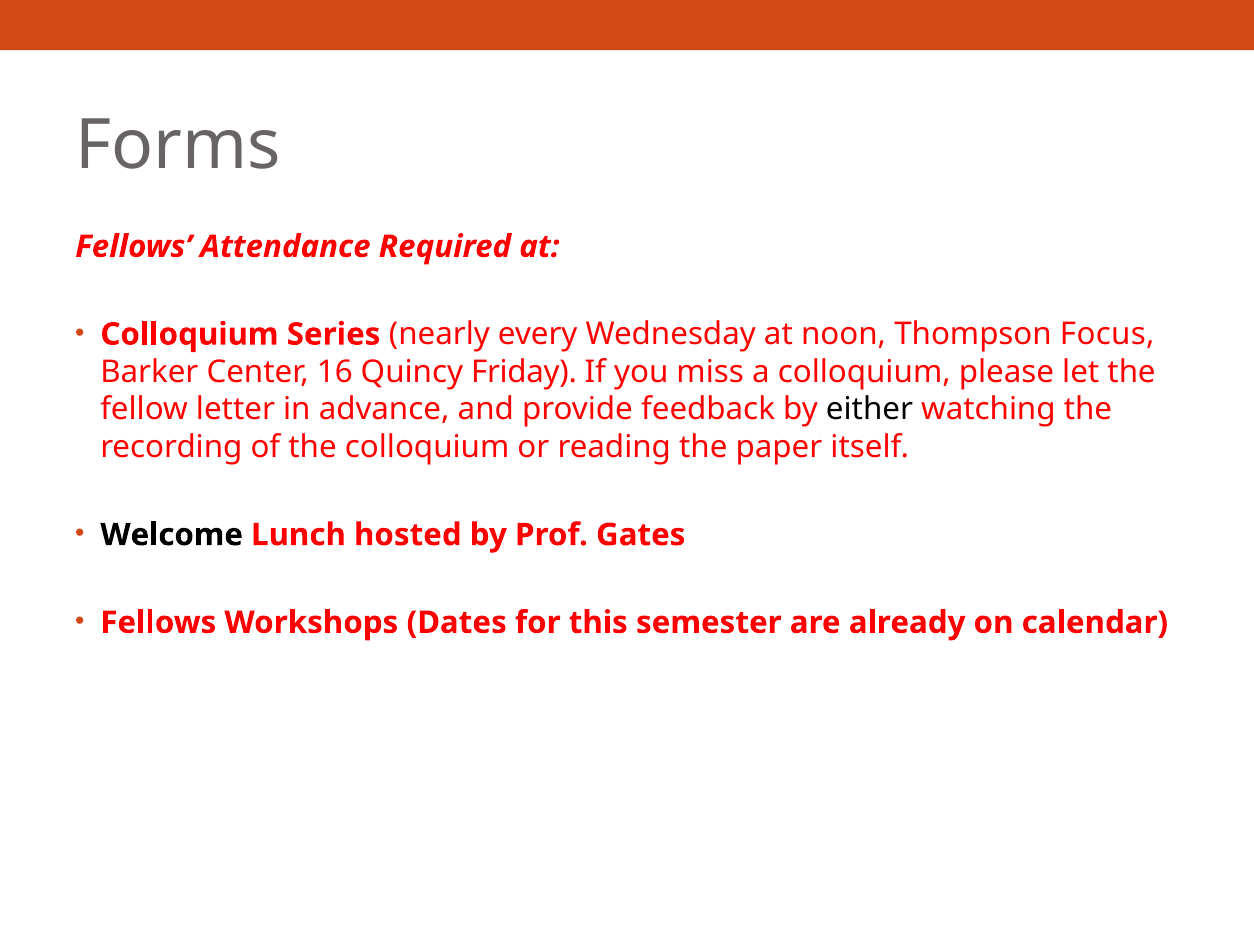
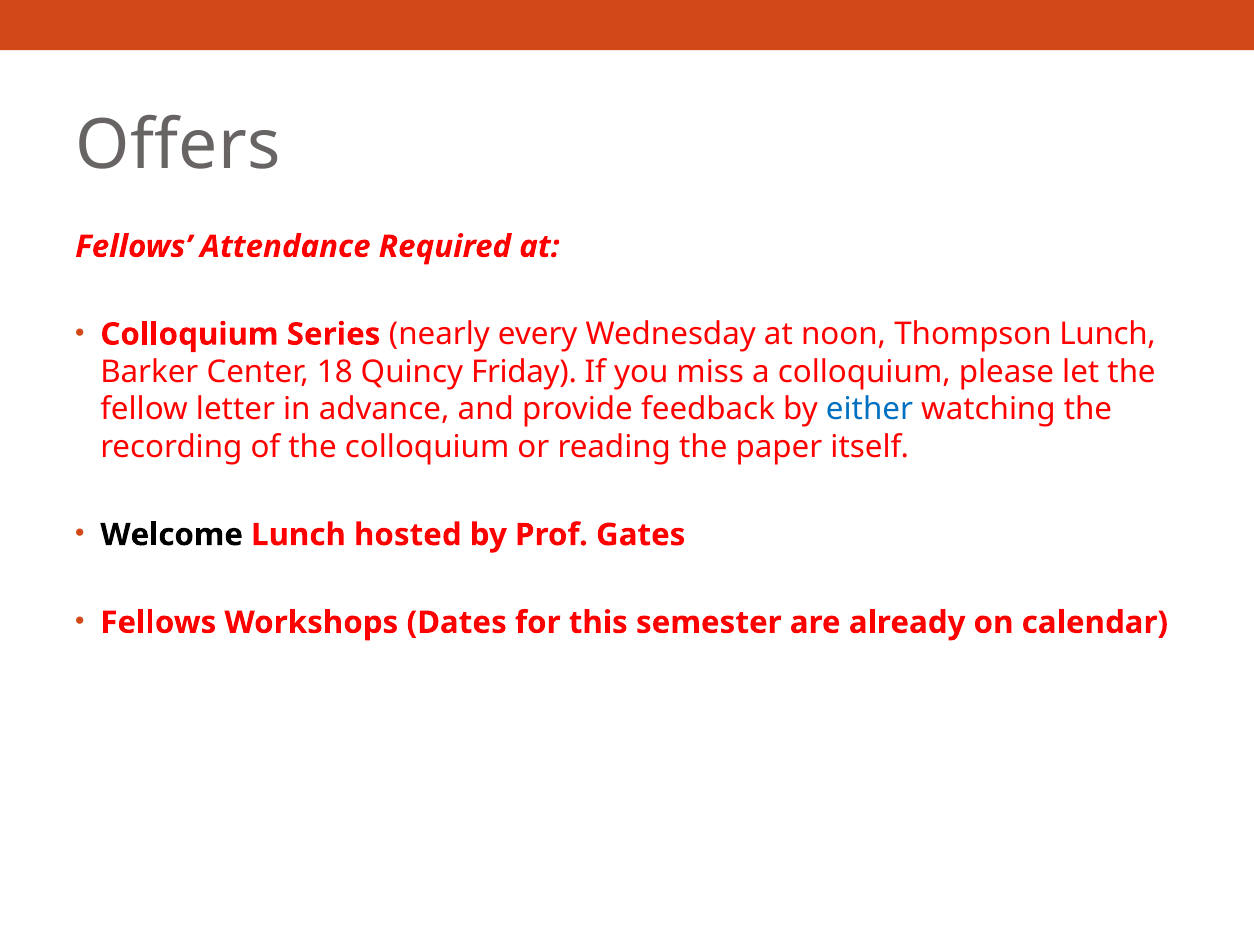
Forms: Forms -> Offers
Thompson Focus: Focus -> Lunch
16: 16 -> 18
either colour: black -> blue
